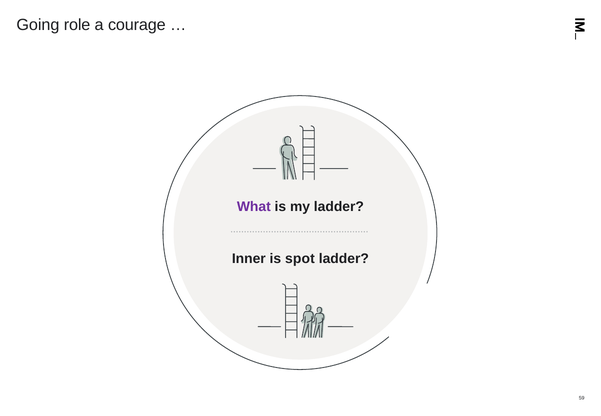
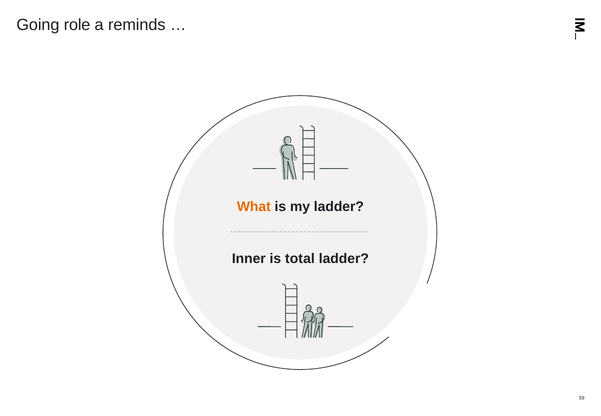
courage: courage -> reminds
What colour: purple -> orange
spot: spot -> total
